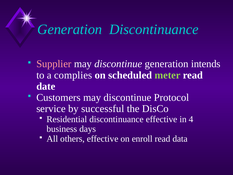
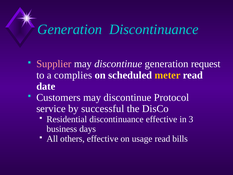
intends: intends -> request
meter colour: light green -> yellow
4: 4 -> 3
enroll: enroll -> usage
data: data -> bills
